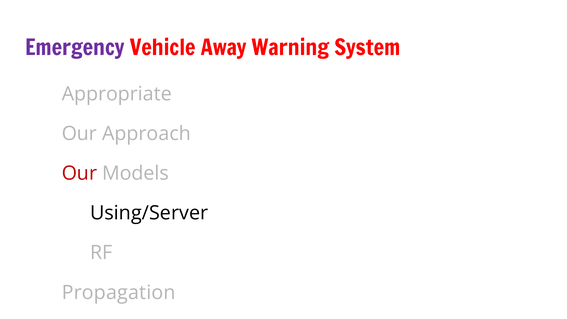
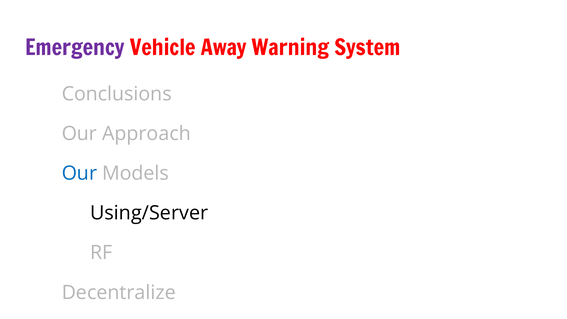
Appropriate: Appropriate -> Conclusions
Our at (79, 173) colour: red -> blue
Propagation: Propagation -> Decentralize
